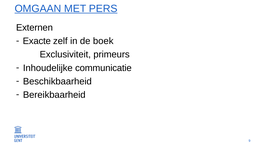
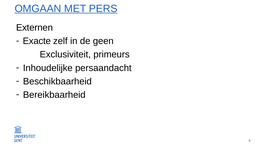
boek: boek -> geen
communicatie: communicatie -> persaandacht
